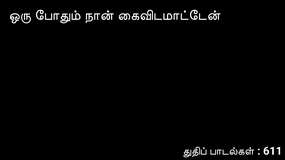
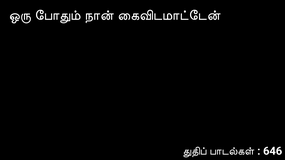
611: 611 -> 646
